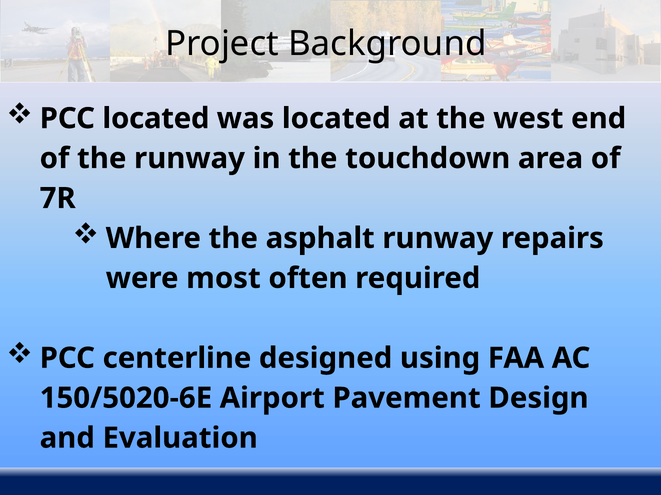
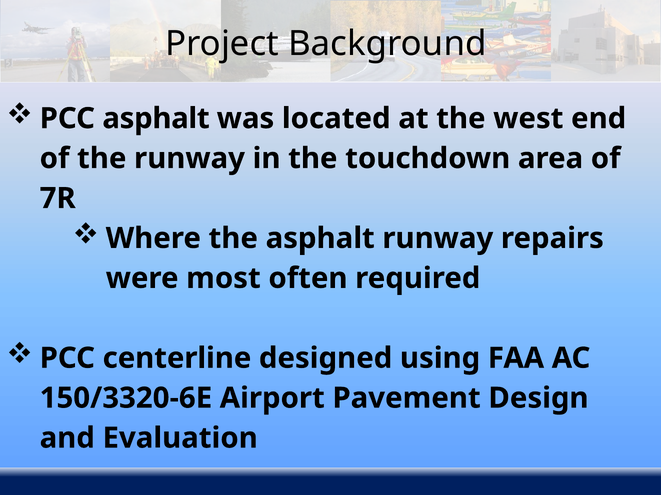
PCC located: located -> asphalt
150/5020-6E: 150/5020-6E -> 150/3320-6E
